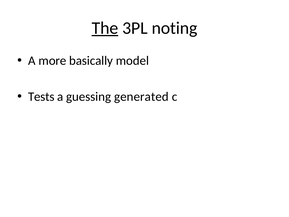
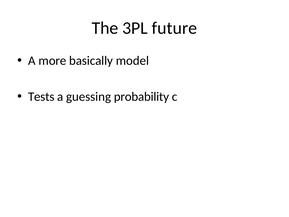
The underline: present -> none
noting: noting -> future
generated: generated -> probability
